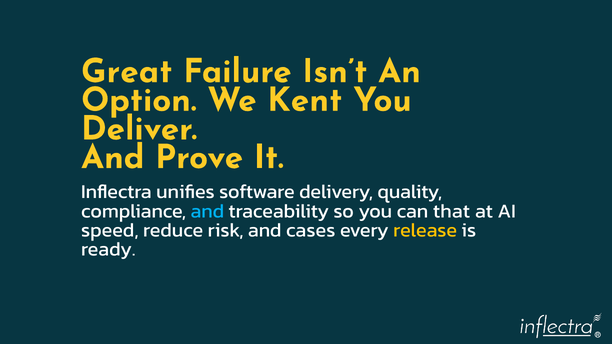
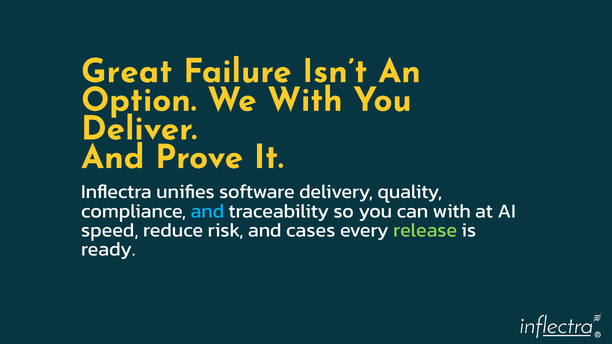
We Kent: Kent -> With
can that: that -> with
release colour: yellow -> light green
